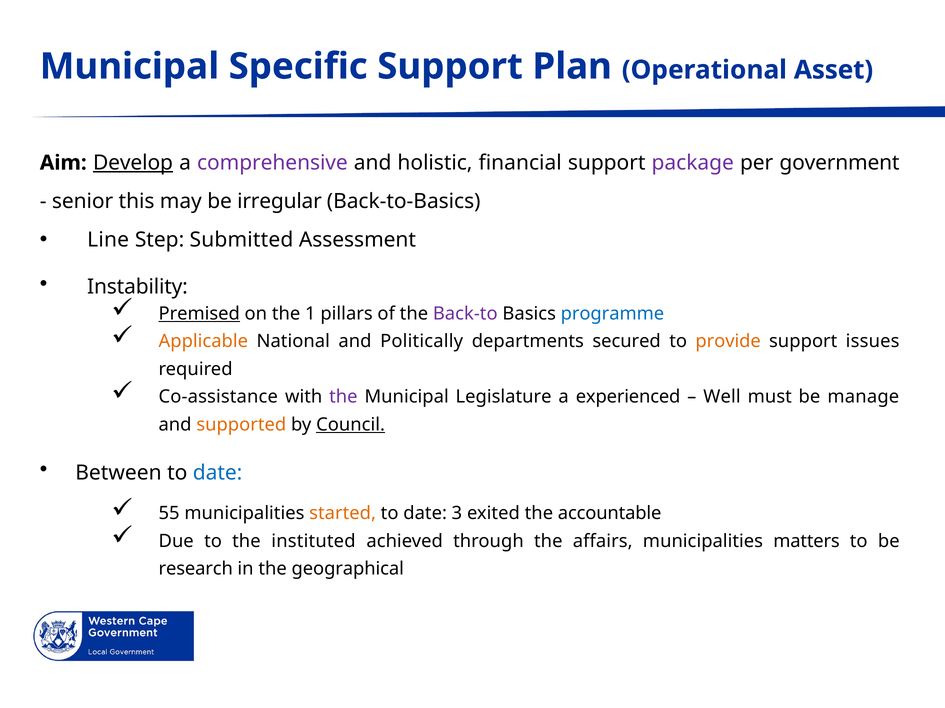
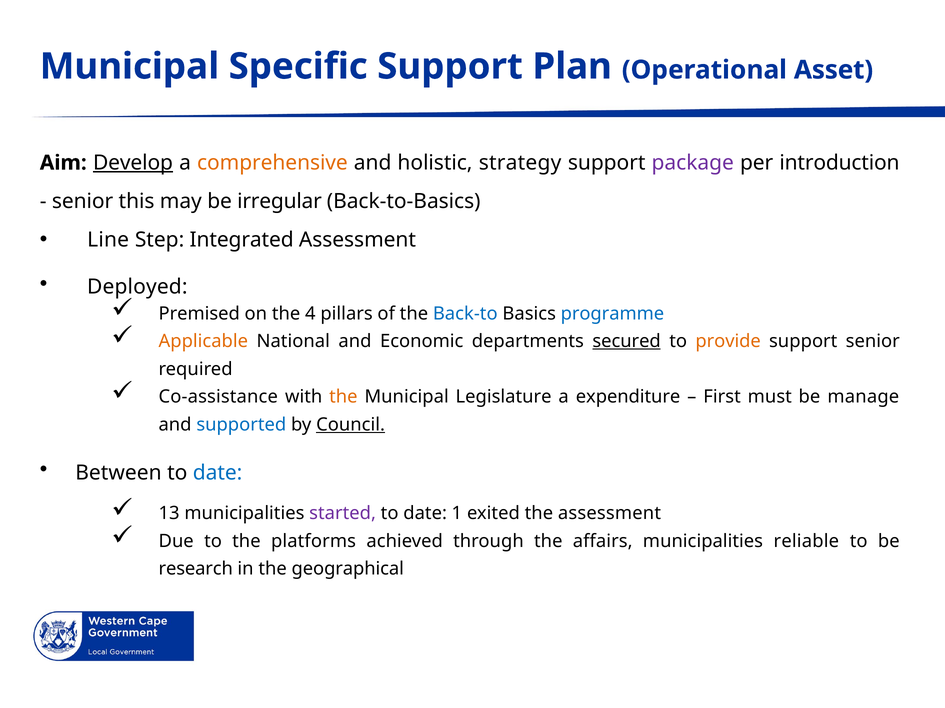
comprehensive colour: purple -> orange
financial: financial -> strategy
government: government -> introduction
Submitted: Submitted -> Integrated
Instability: Instability -> Deployed
Premised underline: present -> none
1: 1 -> 4
Back-to colour: purple -> blue
Politically: Politically -> Economic
secured underline: none -> present
support issues: issues -> senior
the at (343, 397) colour: purple -> orange
experienced: experienced -> expenditure
Well: Well -> First
supported colour: orange -> blue
55: 55 -> 13
started colour: orange -> purple
3: 3 -> 1
the accountable: accountable -> assessment
instituted: instituted -> platforms
matters: matters -> reliable
